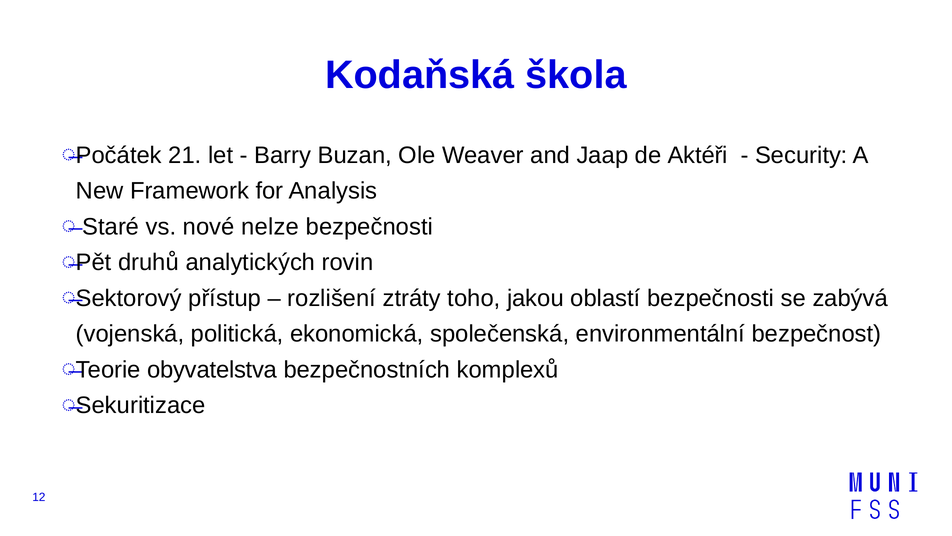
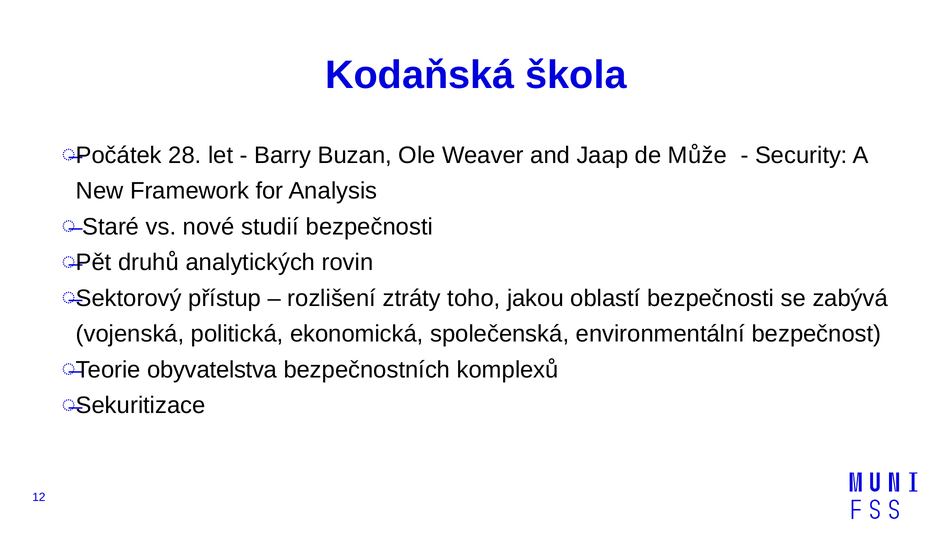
21: 21 -> 28
Aktéři: Aktéři -> Může
nelze: nelze -> studií
